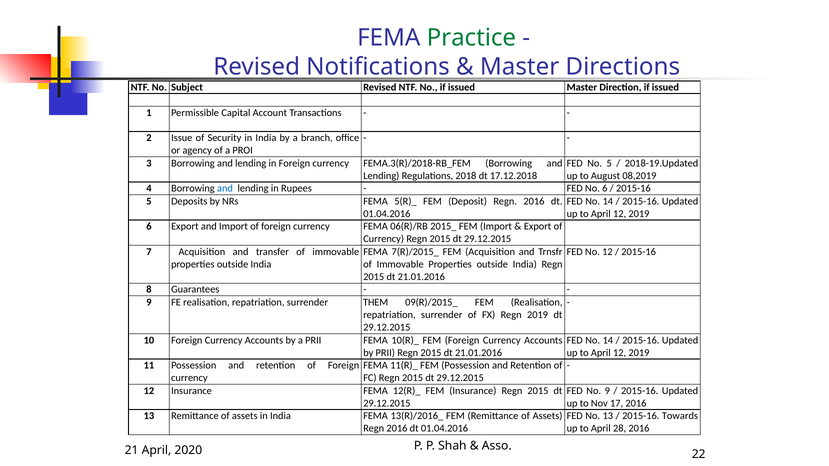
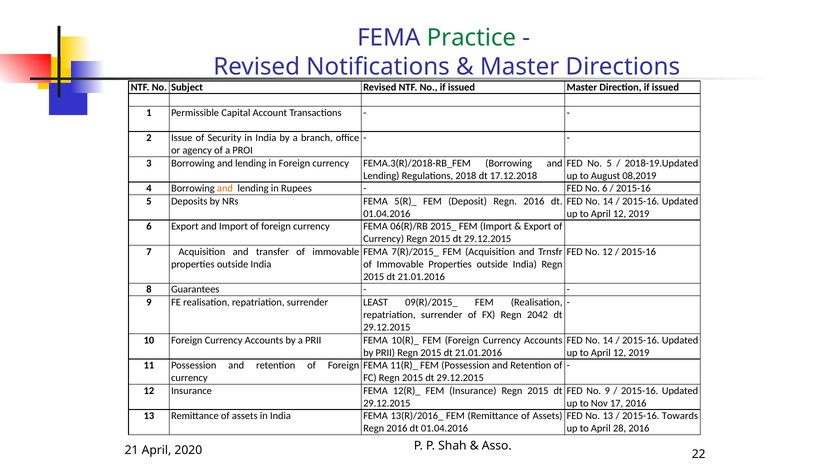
and at (225, 189) colour: blue -> orange
THEM: THEM -> LEAST
Regn 2019: 2019 -> 2042
